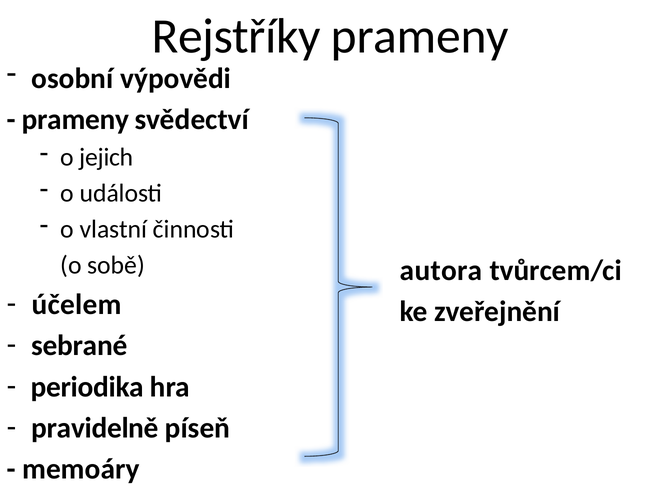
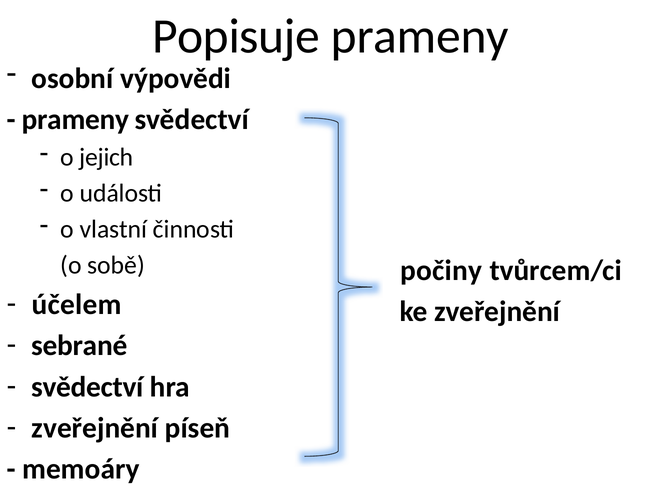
Rejstříky: Rejstříky -> Popisuje
autora: autora -> počiny
periodika at (87, 387): periodika -> svědectví
pravidelně at (95, 428): pravidelně -> zveřejnění
